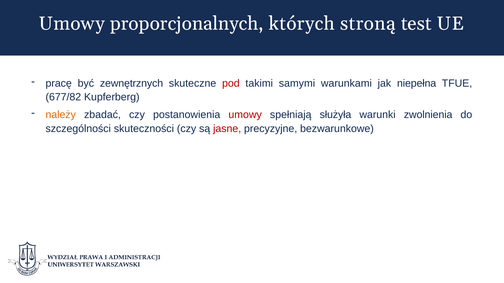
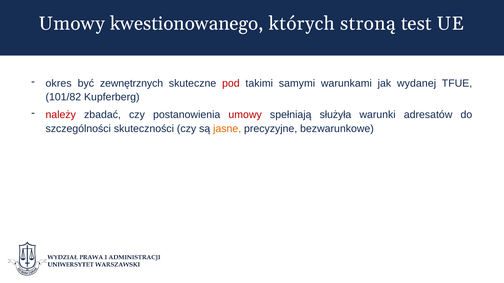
proporcjonalnych: proporcjonalnych -> kwestionowanego
pracę: pracę -> okres
niepełna: niepełna -> wydanej
677/82: 677/82 -> 101/82
należy colour: orange -> red
zwolnienia: zwolnienia -> adresatów
jasne colour: red -> orange
